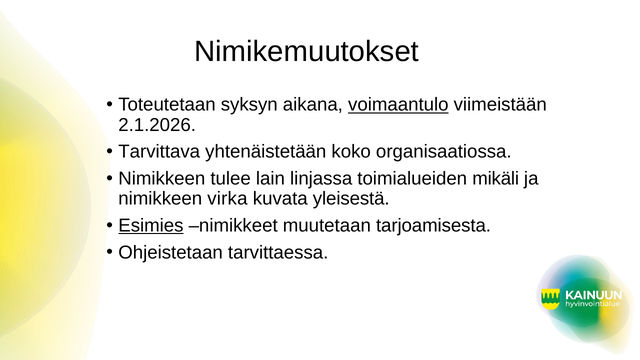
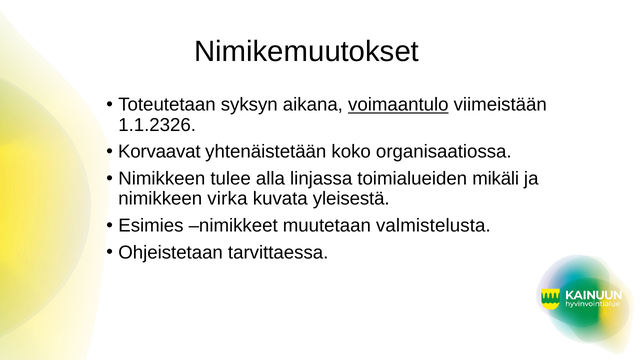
2.1.2026: 2.1.2026 -> 1.1.2326
Tarvittava: Tarvittava -> Korvaavat
lain: lain -> alla
Esimies underline: present -> none
tarjoamisesta: tarjoamisesta -> valmistelusta
